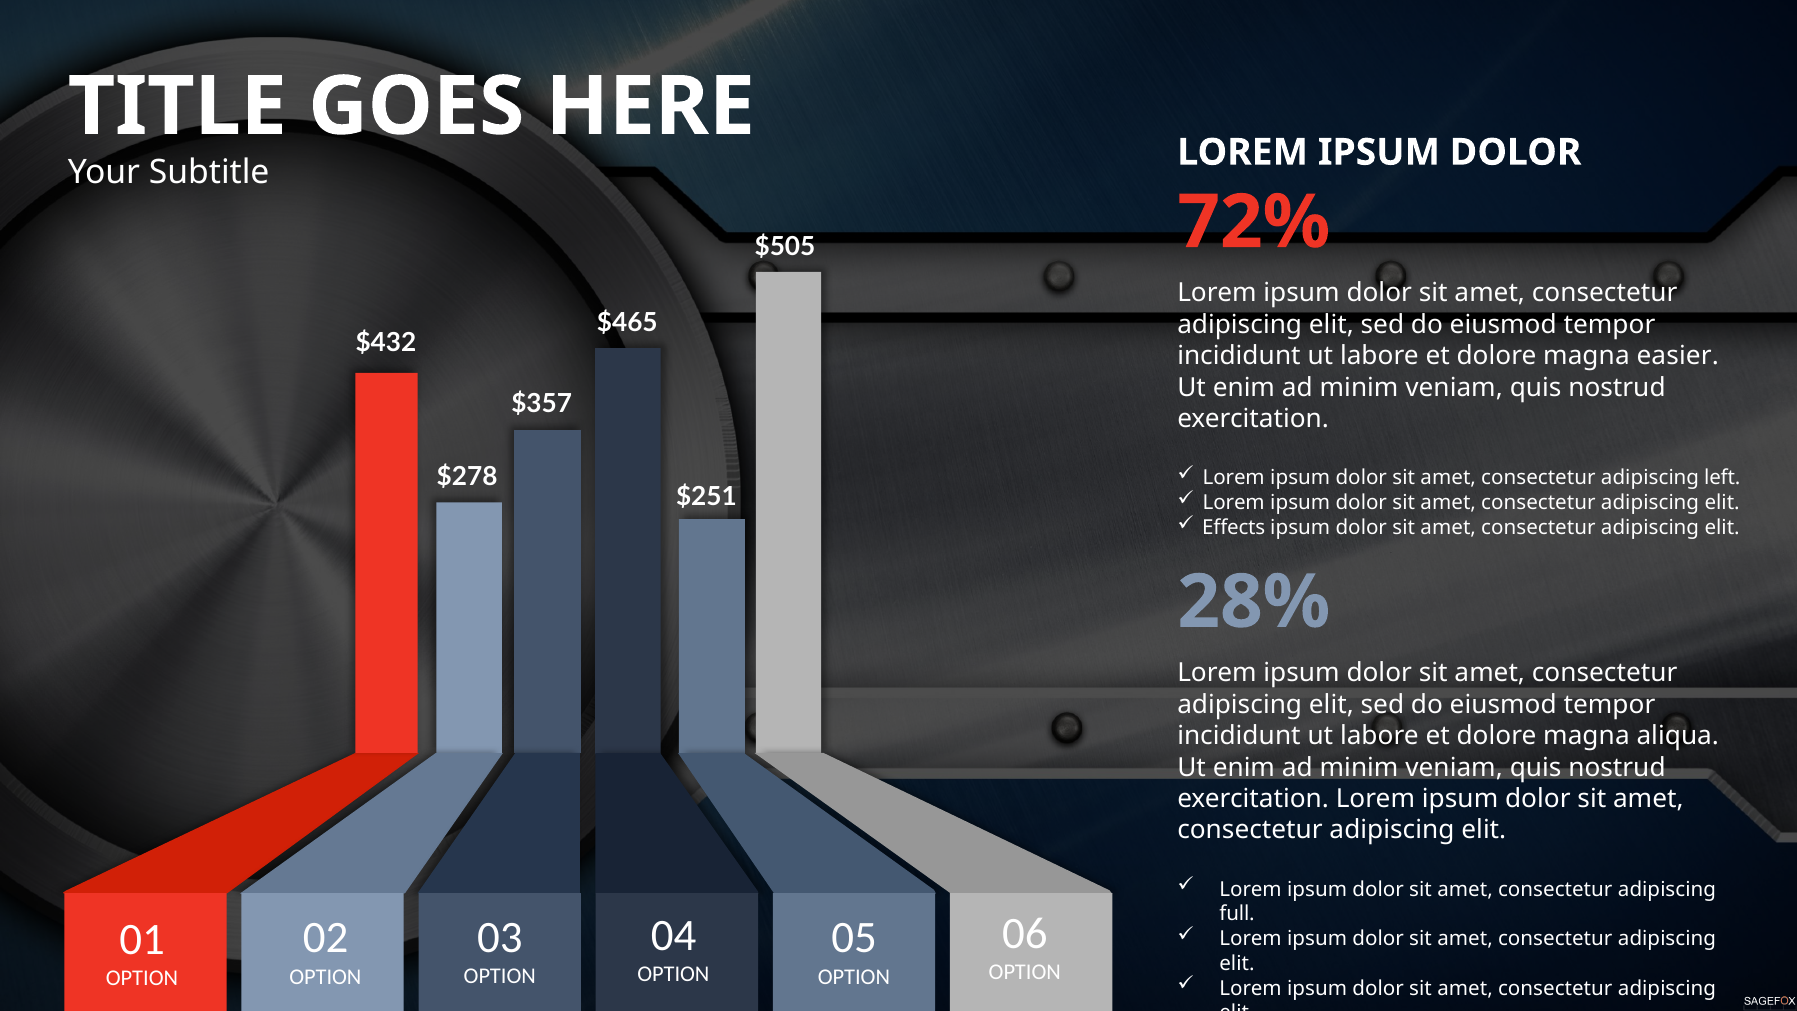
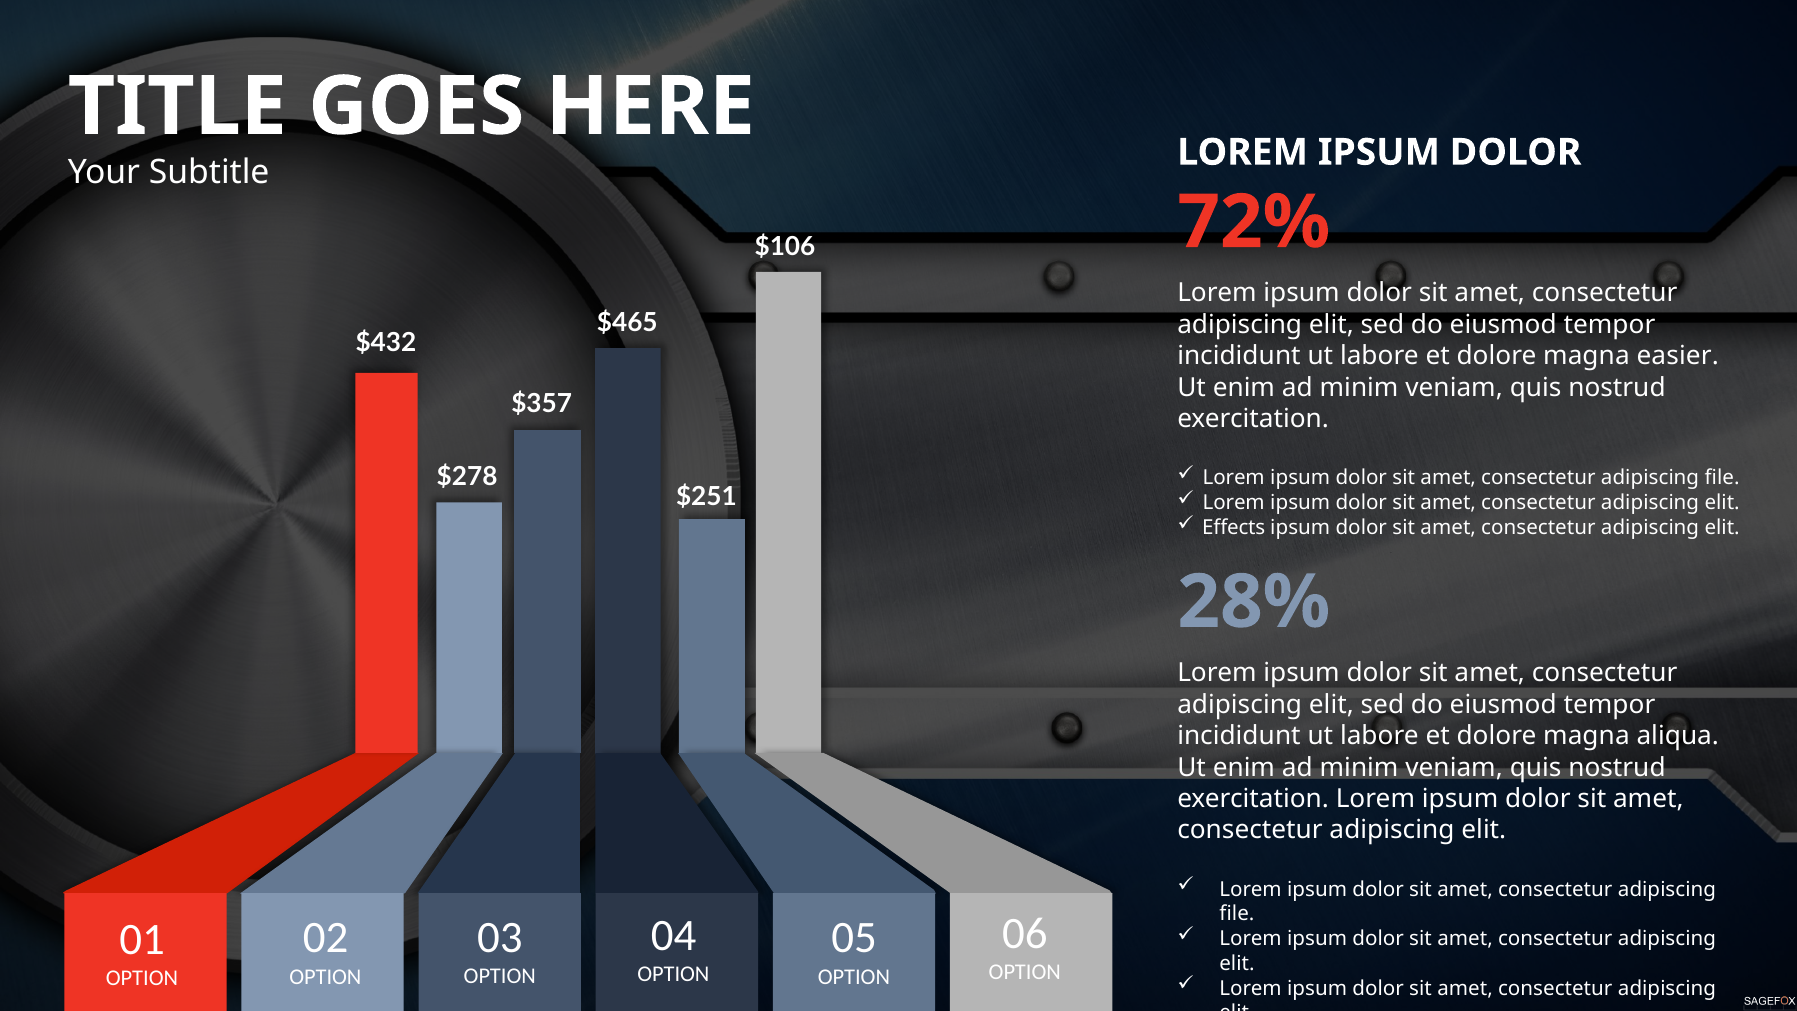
$505: $505 -> $106
left at (1722, 478): left -> file
full at (1237, 914): full -> file
